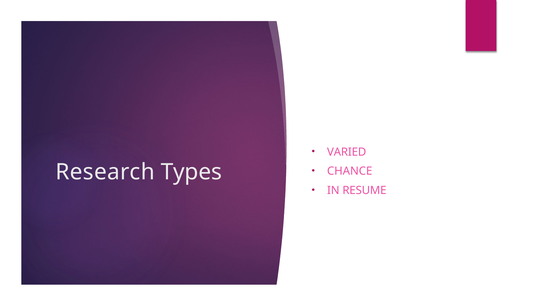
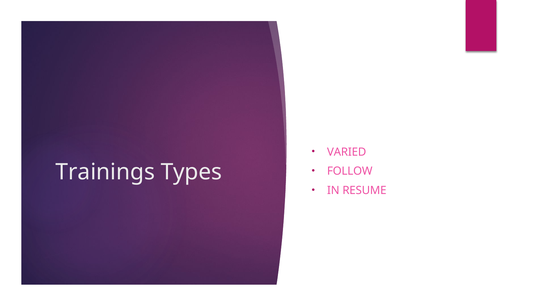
Research: Research -> Trainings
CHANCE: CHANCE -> FOLLOW
